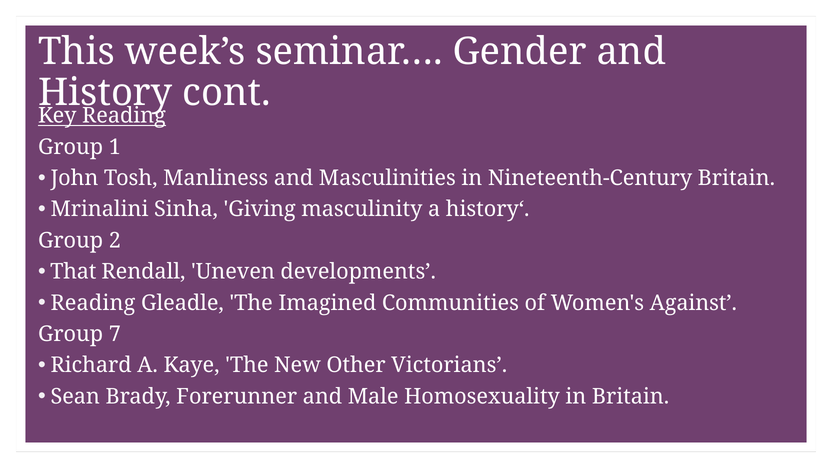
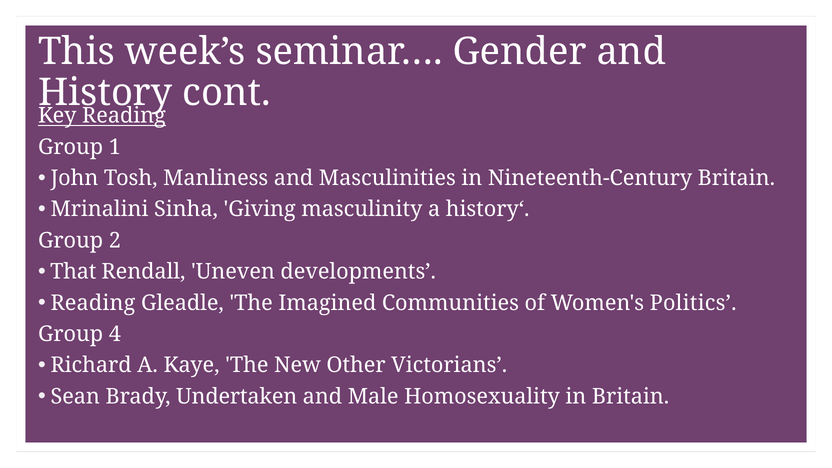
Against: Against -> Politics
7: 7 -> 4
Forerunner: Forerunner -> Undertaken
